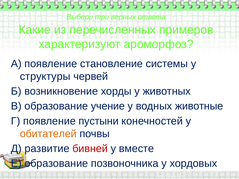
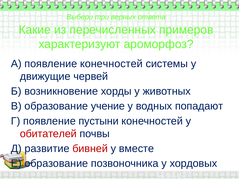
появление становление: становление -> конечностей
структуры: структуры -> движущие
животные: животные -> попадают
обитателей colour: orange -> red
